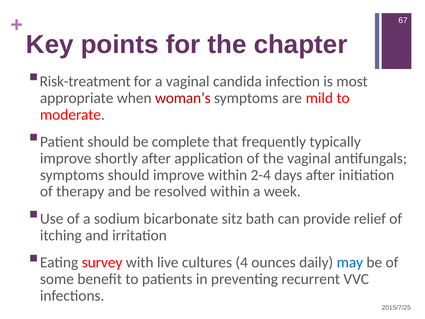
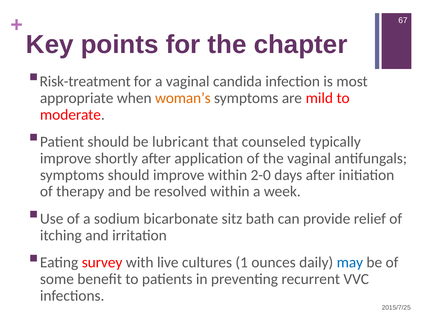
woman’s colour: red -> orange
complete: complete -> lubricant
frequently: frequently -> counseled
2-4: 2-4 -> 2-0
4: 4 -> 1
